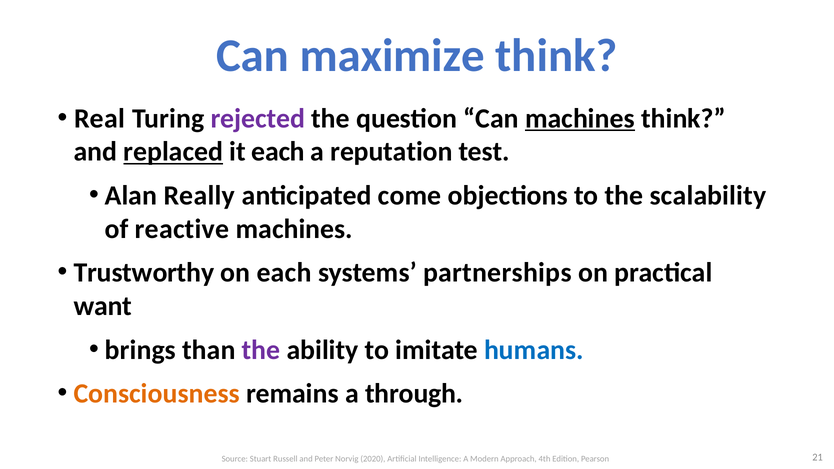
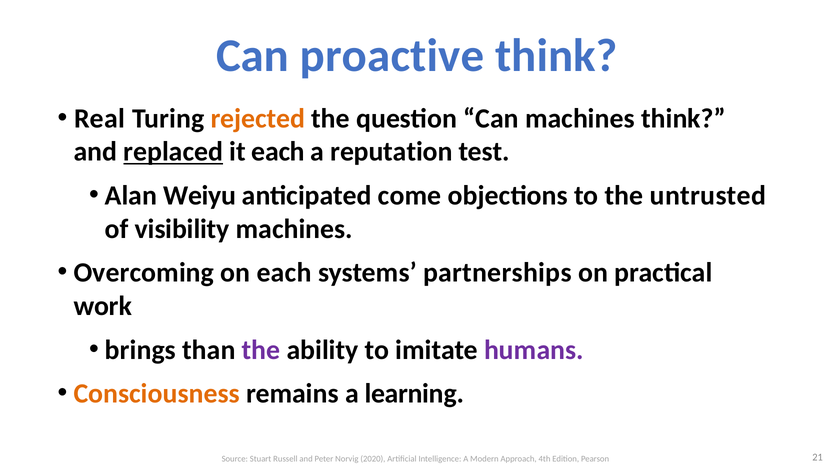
maximize: maximize -> proactive
rejected colour: purple -> orange
machines at (580, 118) underline: present -> none
Really: Really -> Weiyu
scalability: scalability -> untrusted
reactive: reactive -> visibility
Trustworthy: Trustworthy -> Overcoming
want: want -> work
humans colour: blue -> purple
through: through -> learning
